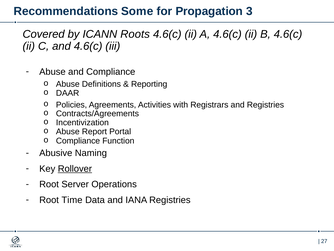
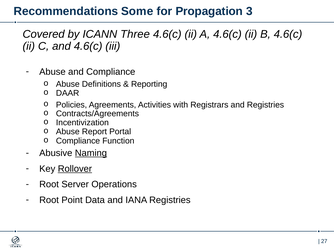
Roots: Roots -> Three
Naming underline: none -> present
Time: Time -> Point
